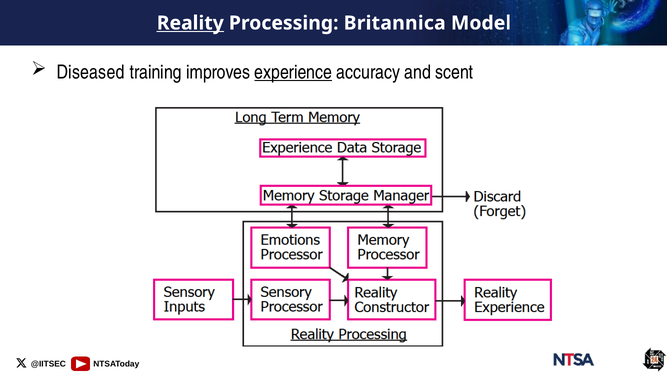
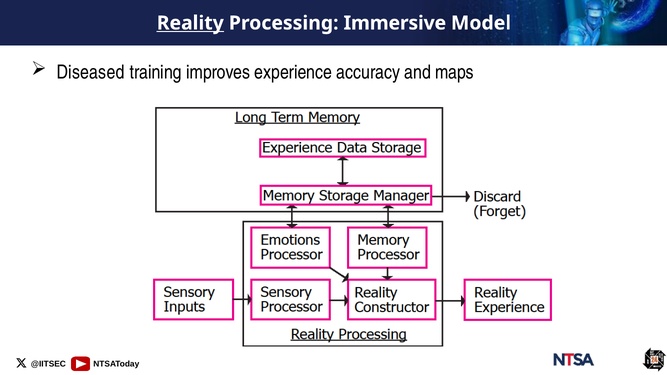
Britannica: Britannica -> Immersive
experience underline: present -> none
scent: scent -> maps
